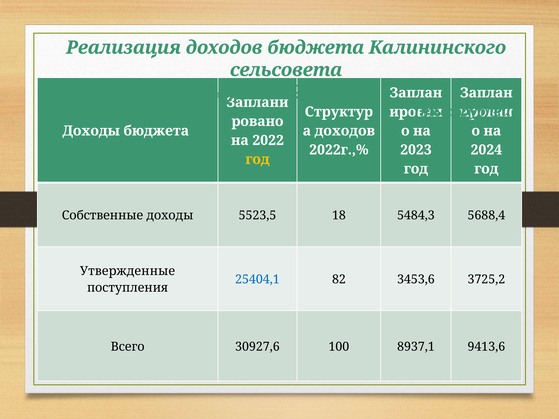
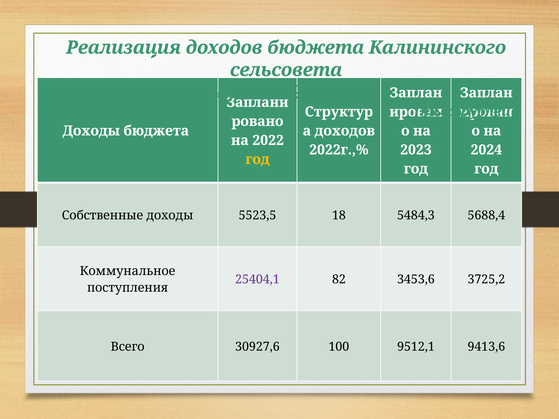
Утвержденные: Утвержденные -> Коммунальное
25404,1 colour: blue -> purple
8937,1: 8937,1 -> 9512,1
